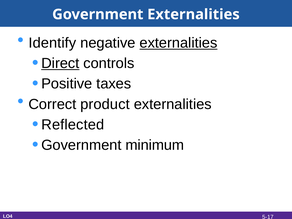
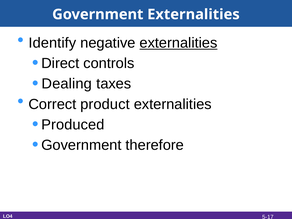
Direct underline: present -> none
Positive: Positive -> Dealing
Reflected: Reflected -> Produced
minimum: minimum -> therefore
